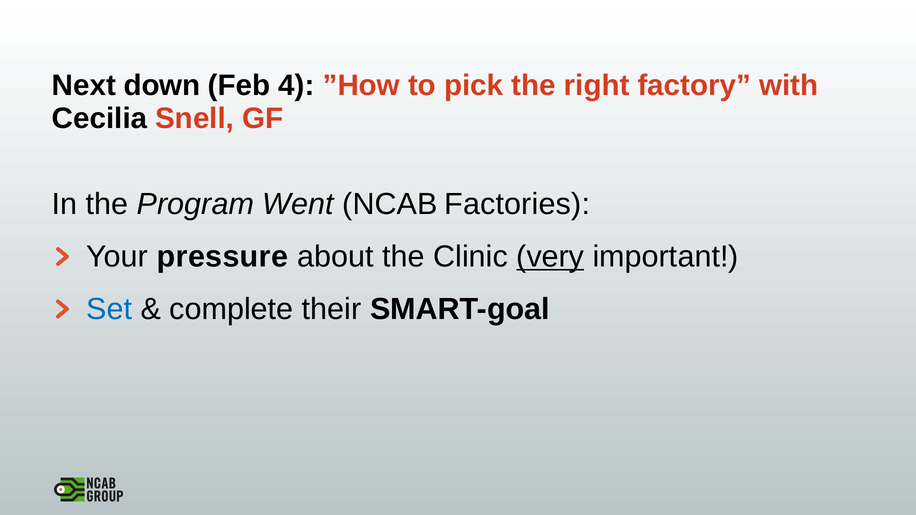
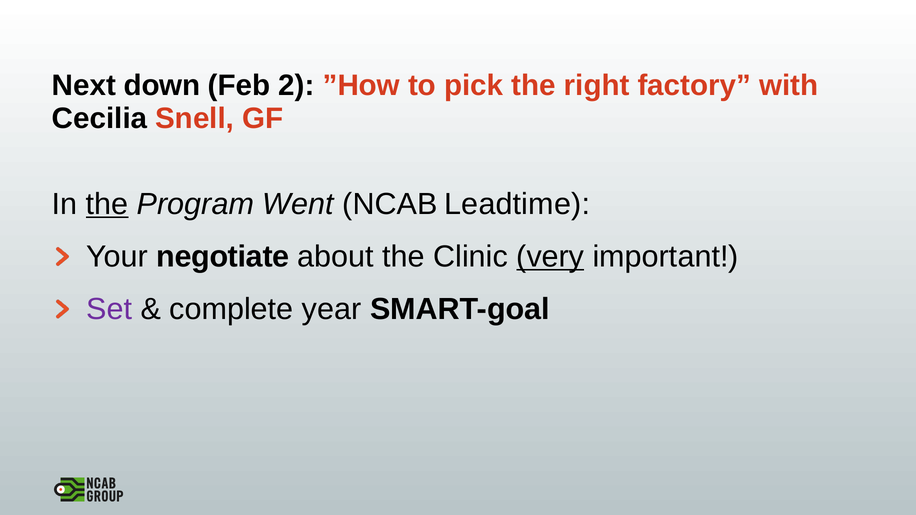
4: 4 -> 2
the at (107, 204) underline: none -> present
Factories: Factories -> Leadtime
pressure: pressure -> negotiate
Set colour: blue -> purple
their: their -> year
